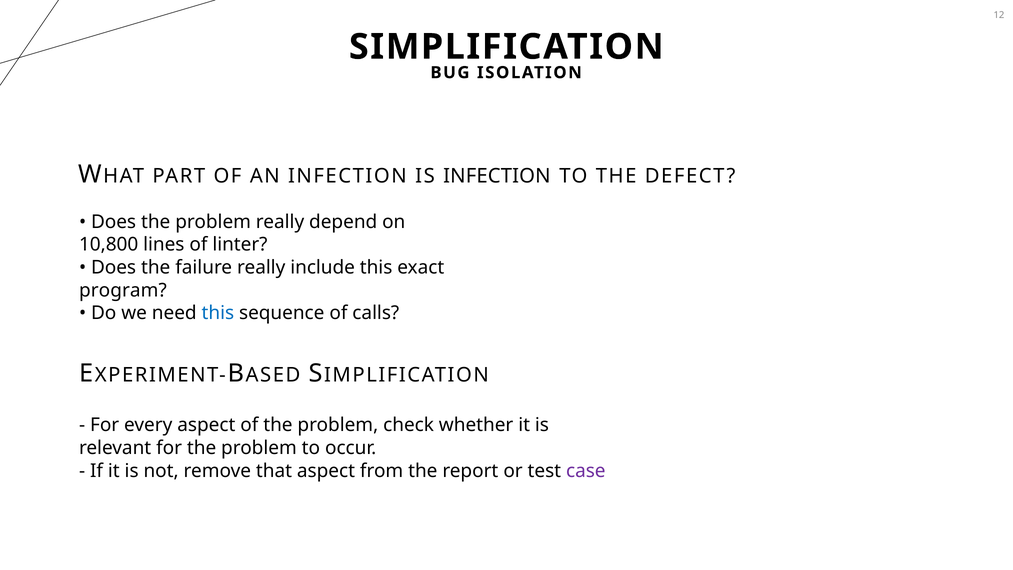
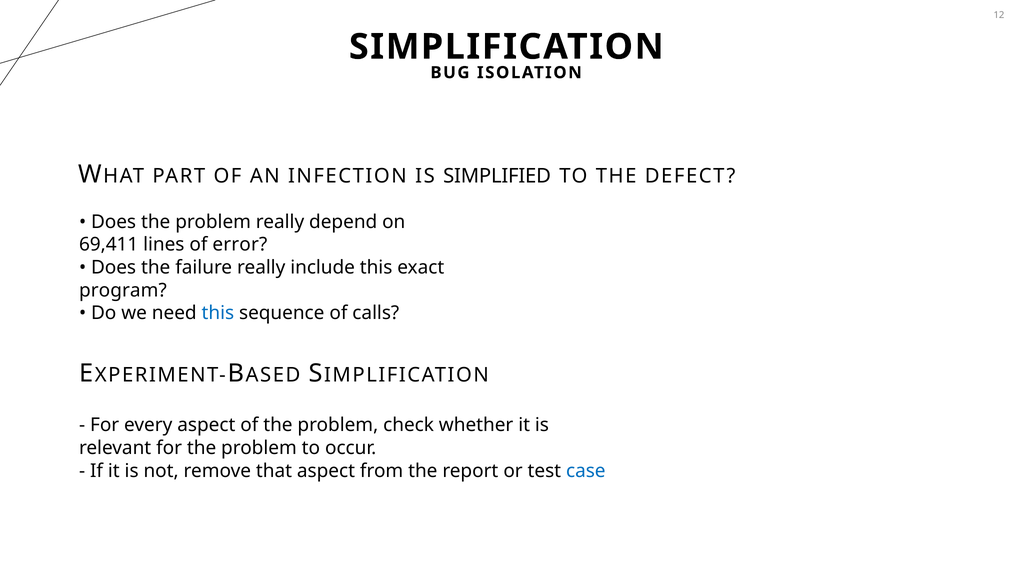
IS INFECTION: INFECTION -> SIMPLIFIED
10,800: 10,800 -> 69,411
linter: linter -> error
case colour: purple -> blue
